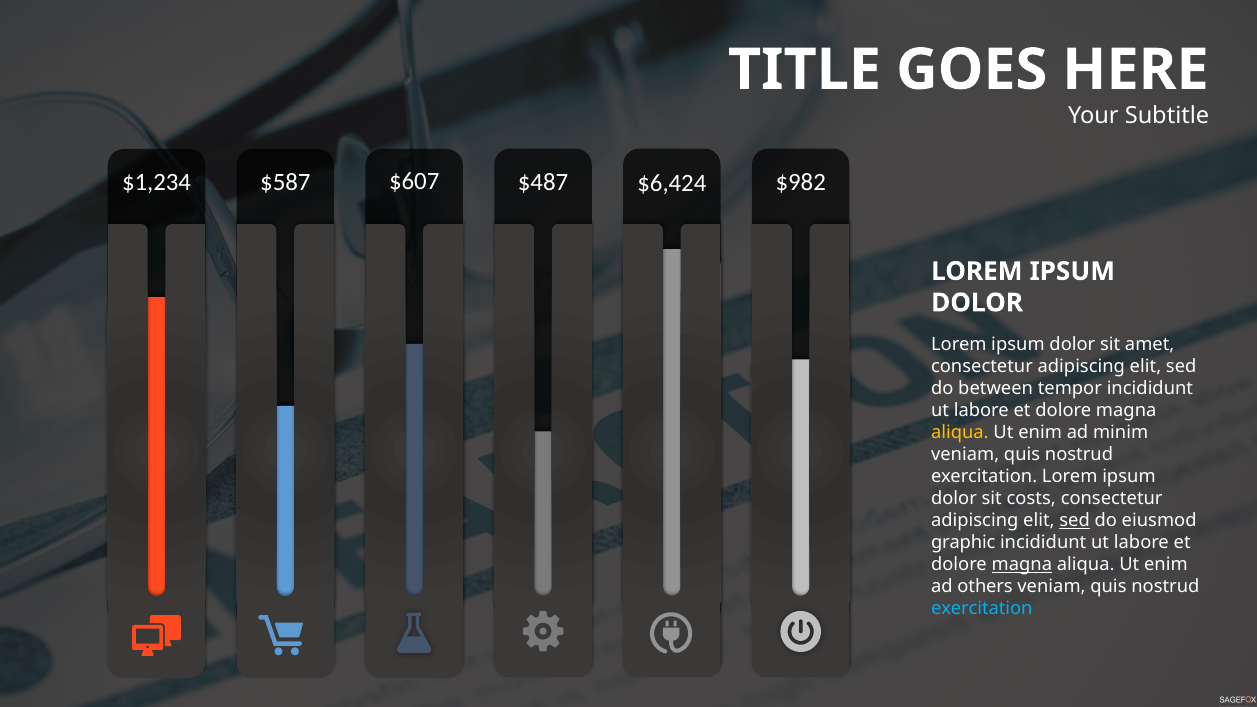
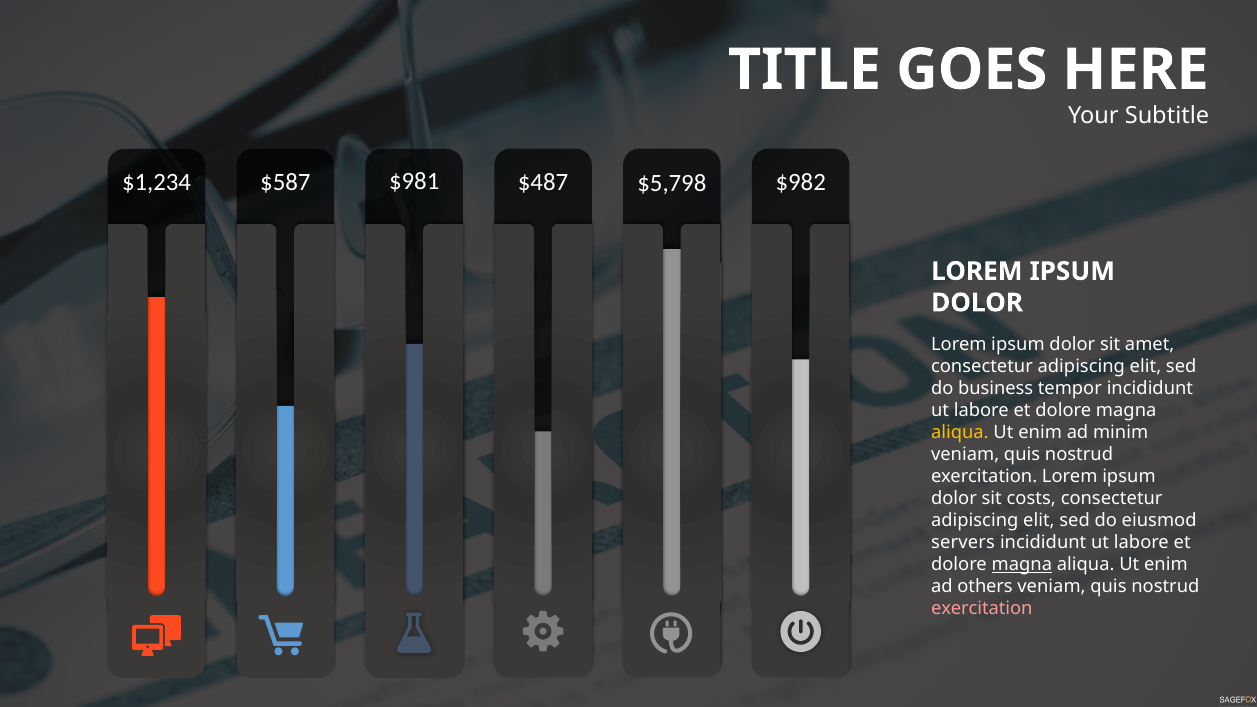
$607: $607 -> $981
$6,424: $6,424 -> $5,798
between: between -> business
sed at (1075, 521) underline: present -> none
graphic: graphic -> servers
exercitation at (982, 609) colour: light blue -> pink
